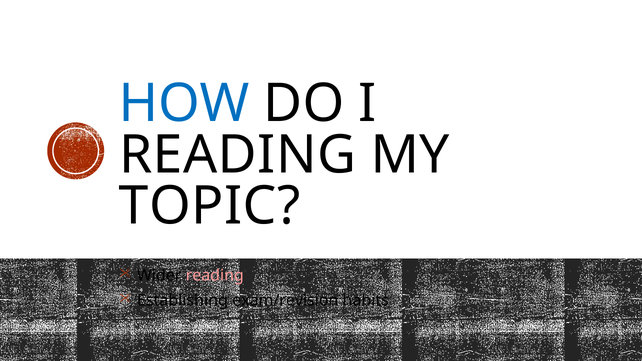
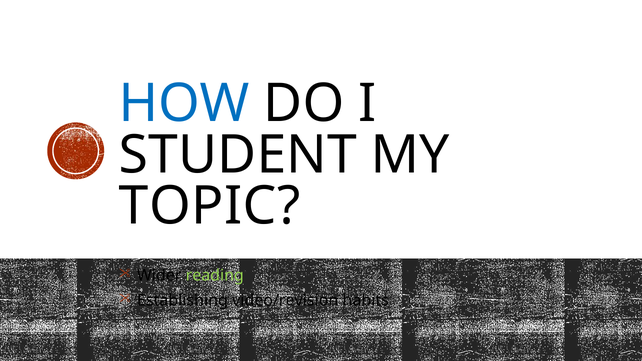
READING at (238, 155): READING -> STUDENT
reading at (215, 275) colour: pink -> light green
exam/revision: exam/revision -> video/revision
